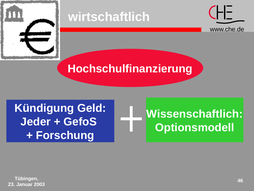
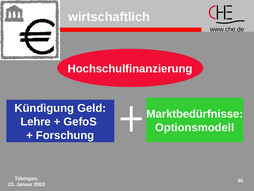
Wissenschaftlich: Wissenschaftlich -> Marktbedürfnisse
Jeder: Jeder -> Lehre
